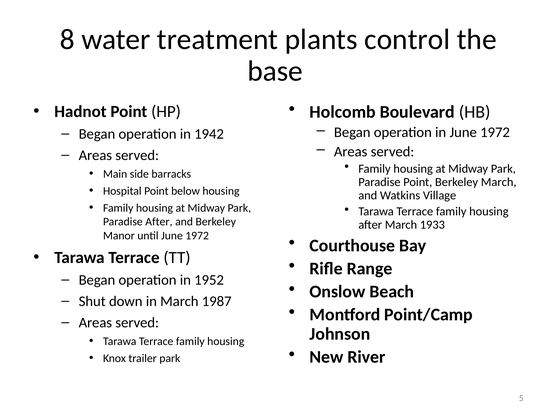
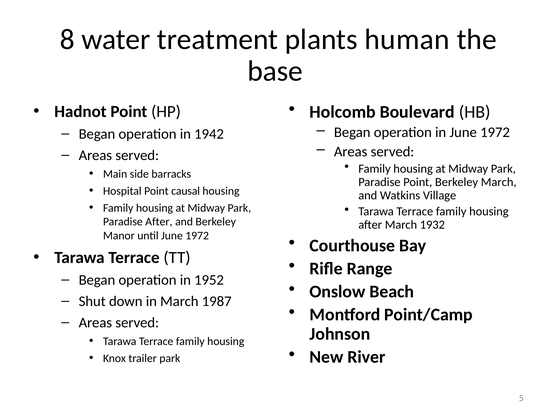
control: control -> human
below: below -> causal
1933: 1933 -> 1932
